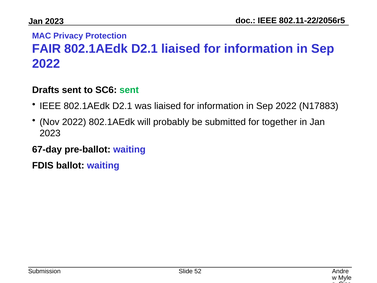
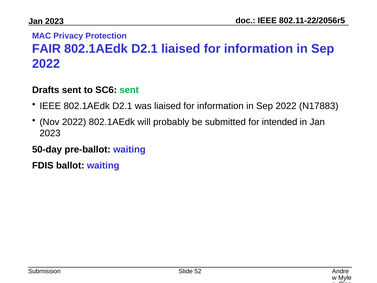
together: together -> intended
67-day: 67-day -> 50-day
